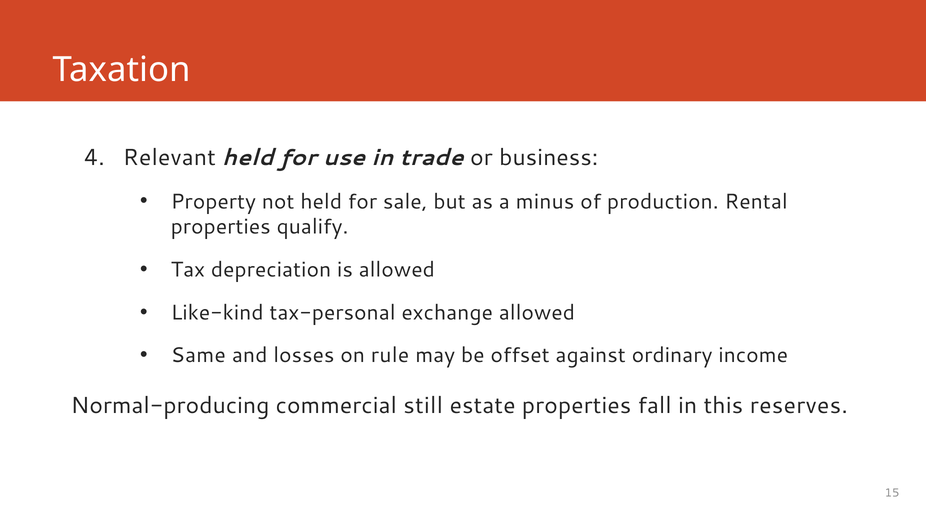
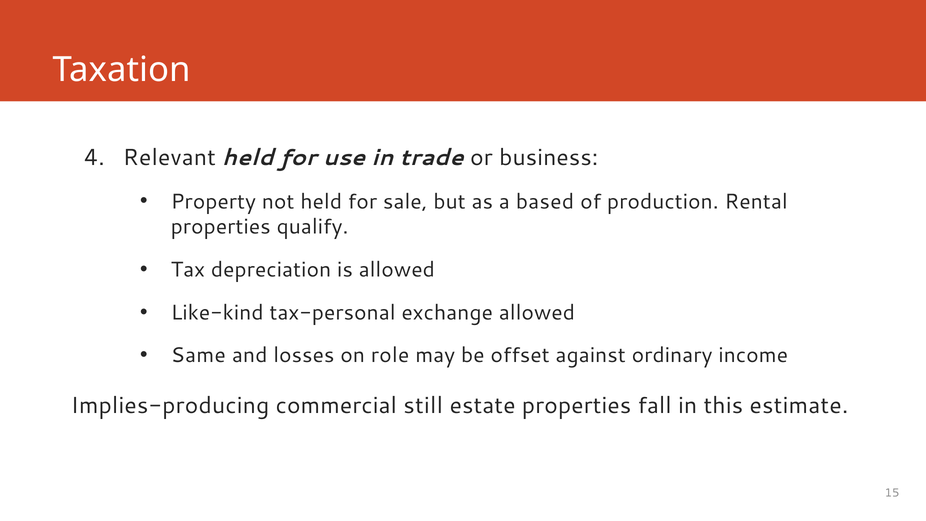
minus: minus -> based
rule: rule -> role
Normal-producing: Normal-producing -> Implies-producing
reserves: reserves -> estimate
